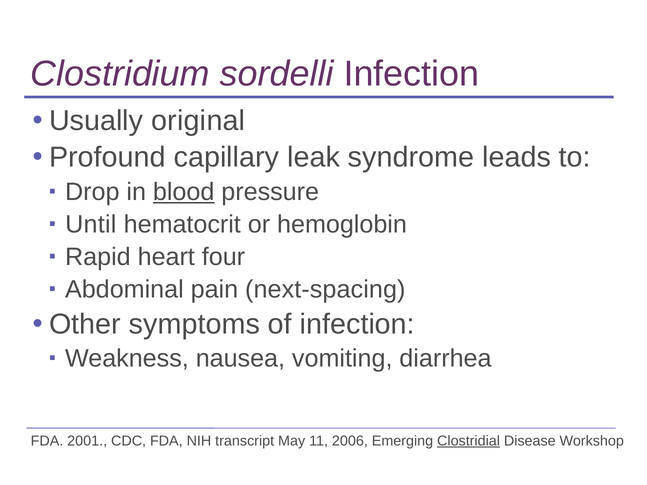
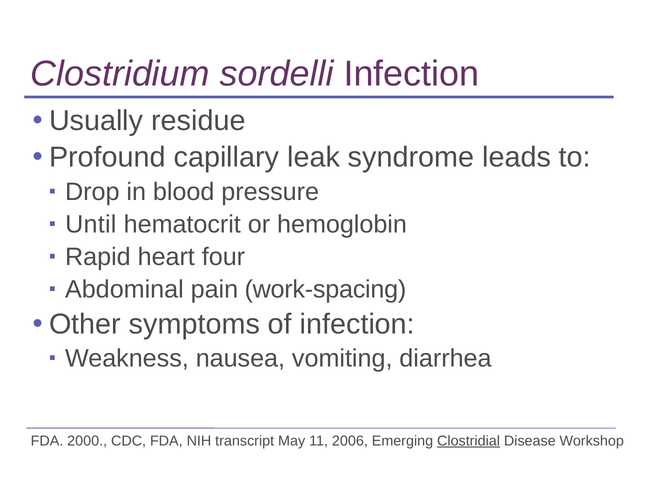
original: original -> residue
blood underline: present -> none
next-spacing: next-spacing -> work-spacing
2001: 2001 -> 2000
